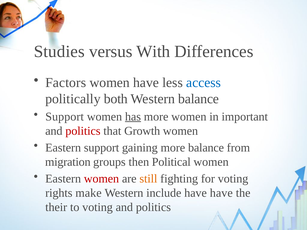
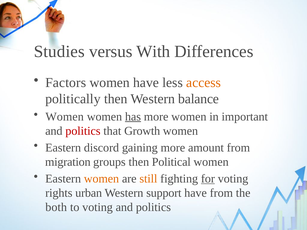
access colour: blue -> orange
politically both: both -> then
Support at (65, 117): Support -> Women
Eastern support: support -> discord
more balance: balance -> amount
women at (101, 179) colour: red -> orange
for underline: none -> present
make: make -> urban
include: include -> support
have have: have -> from
their: their -> both
